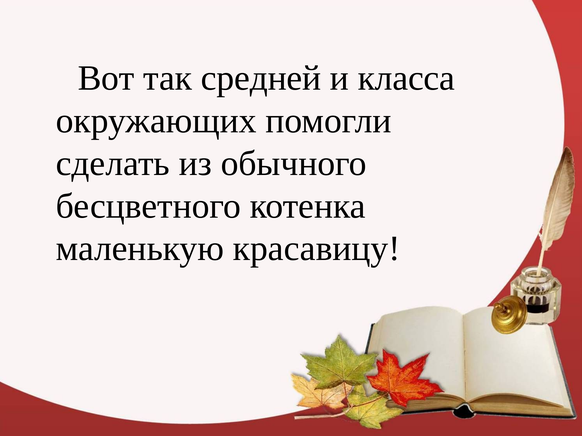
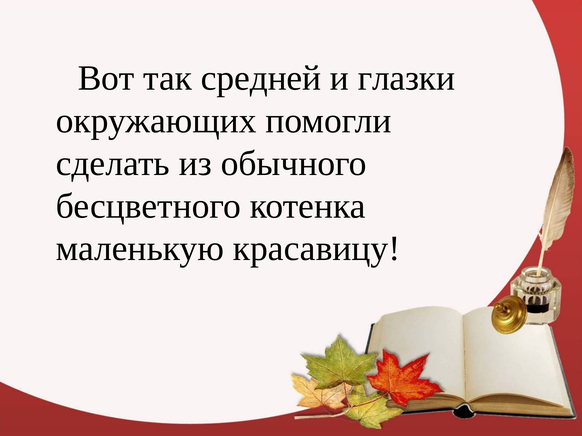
класса: класса -> глазки
